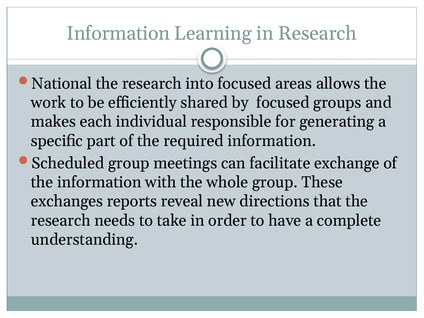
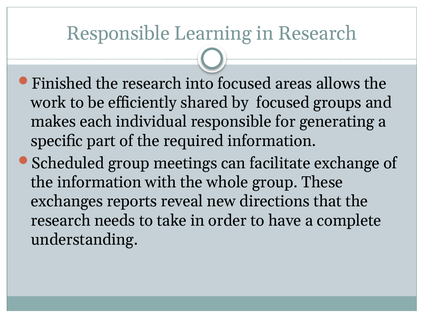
Information at (118, 33): Information -> Responsible
National: National -> Finished
